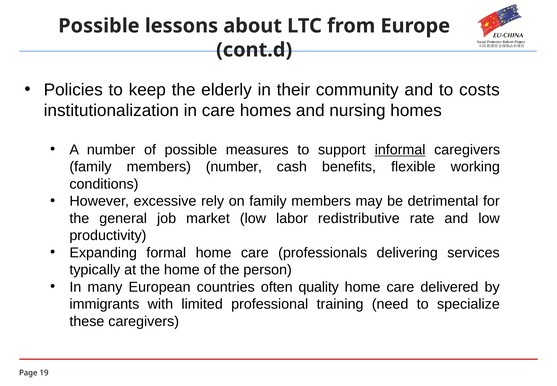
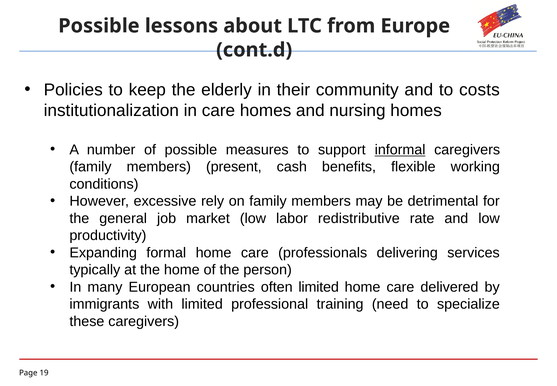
members number: number -> present
often quality: quality -> limited
